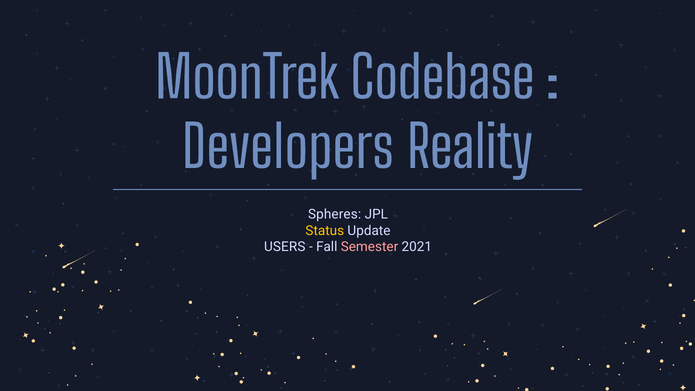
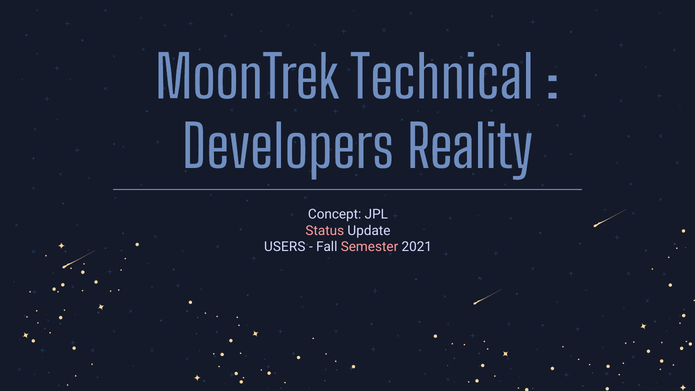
Codebase: Codebase -> Technical
Spheres: Spheres -> Concept
Status colour: yellow -> pink
